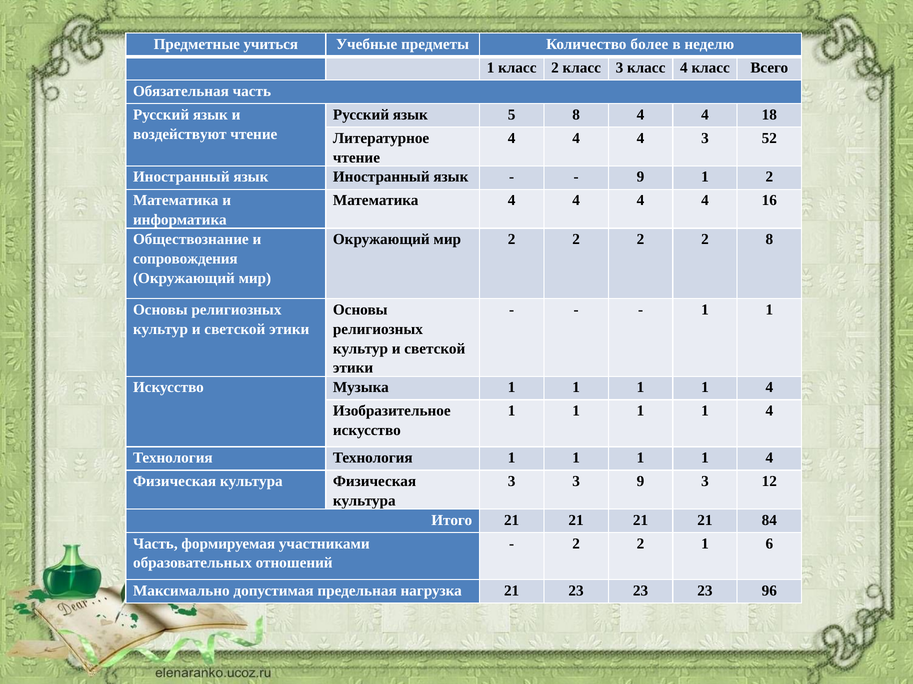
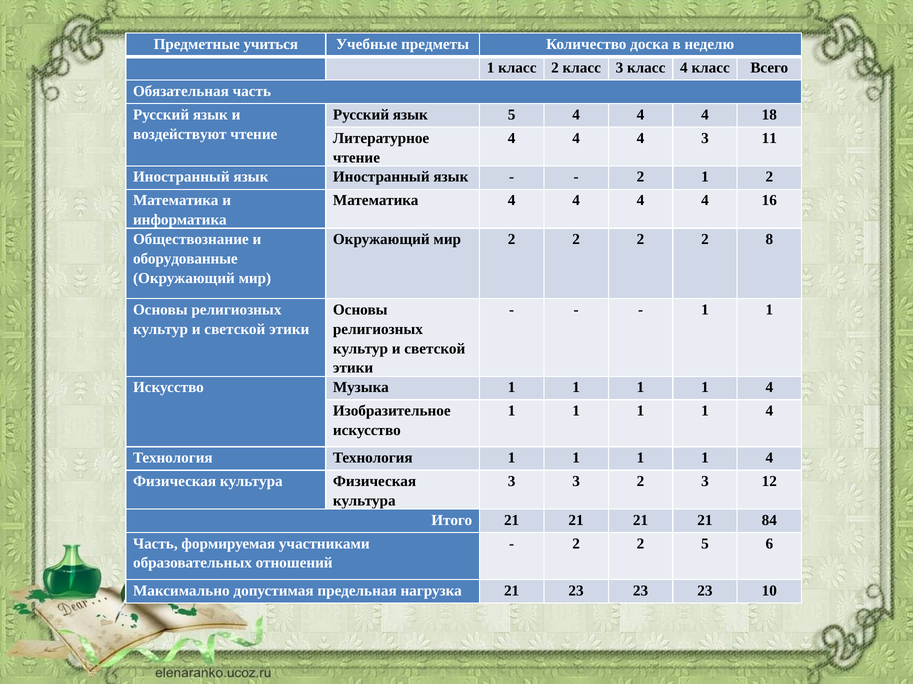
более: более -> доска
5 8: 8 -> 4
52: 52 -> 11
9 at (641, 177): 9 -> 2
сопровождения: сопровождения -> оборудованные
3 9: 9 -> 2
2 1: 1 -> 5
96: 96 -> 10
